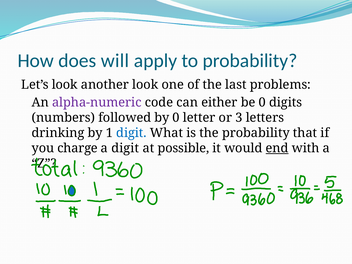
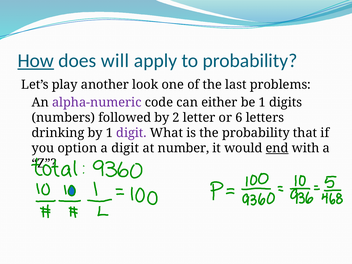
How underline: none -> present
Let’s look: look -> play
be 0: 0 -> 1
by 0: 0 -> 2
3: 3 -> 6
digit at (131, 133) colour: blue -> purple
charge: charge -> option
possible: possible -> number
